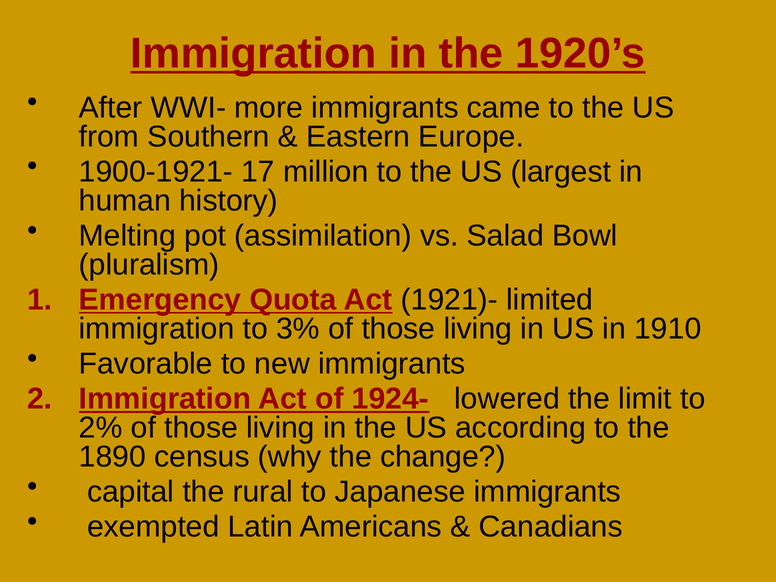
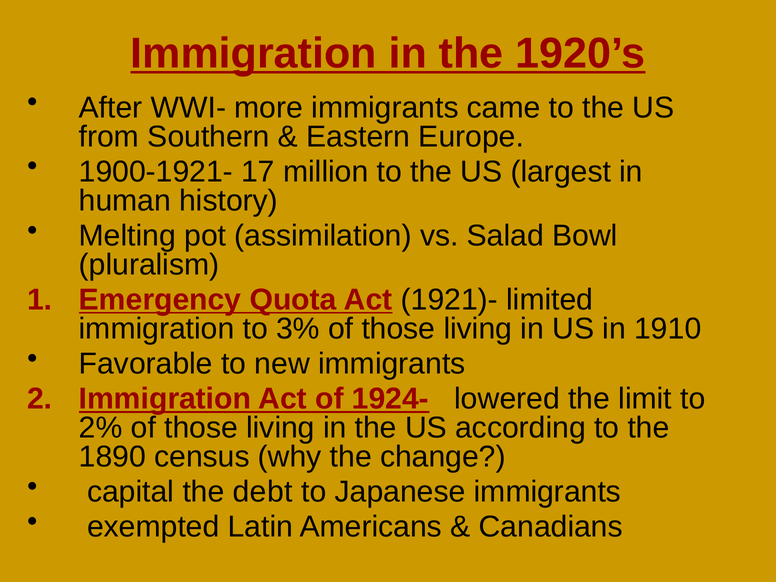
rural: rural -> debt
